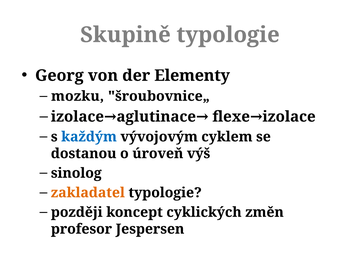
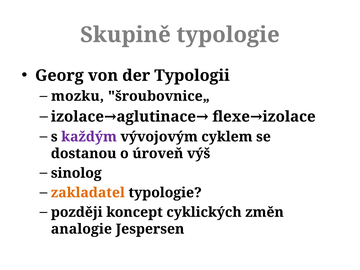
Elementy: Elementy -> Typologii
každým colour: blue -> purple
profesor: profesor -> analogie
